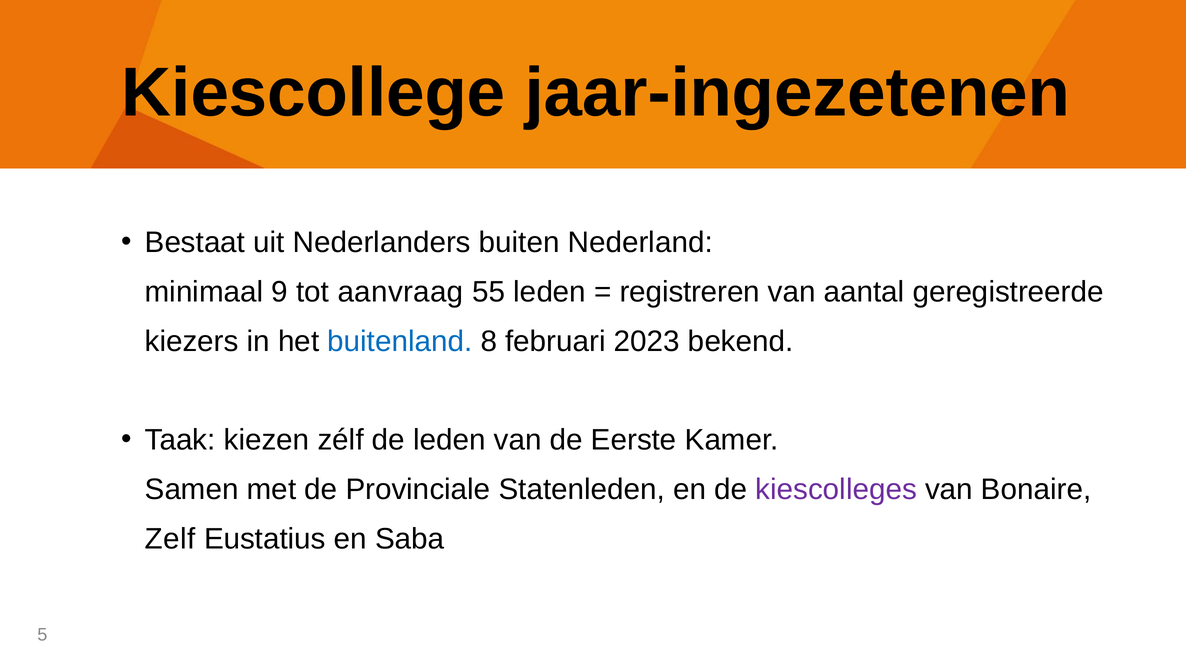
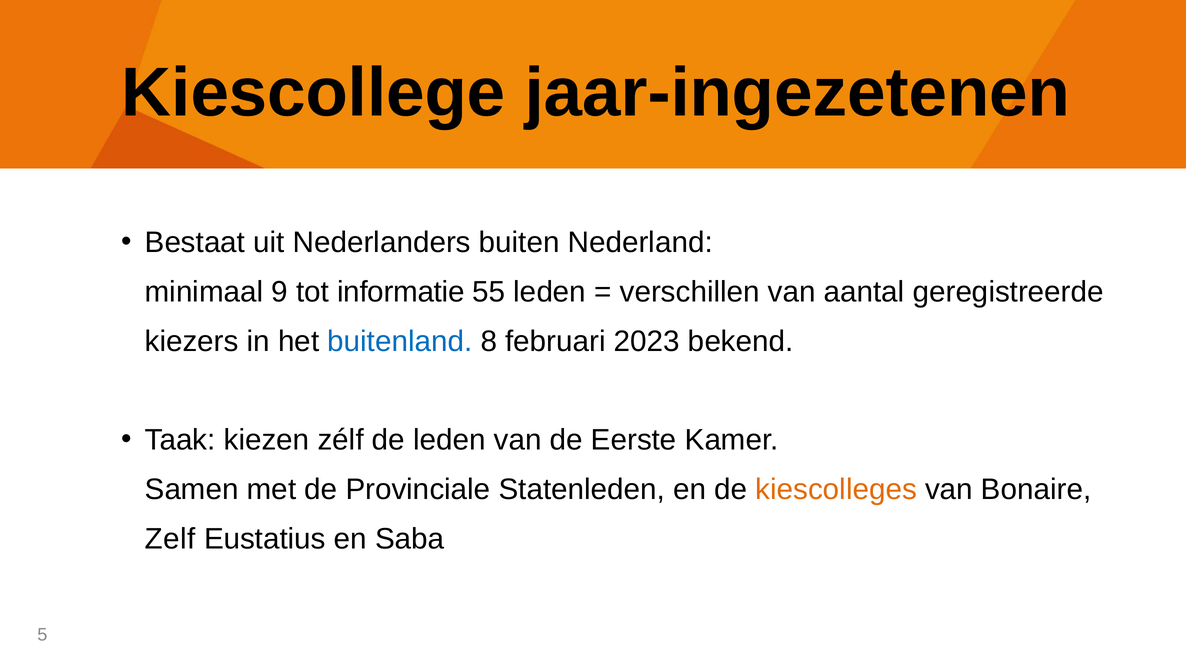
aanvraag: aanvraag -> informatie
registreren: registreren -> verschillen
kiescolleges colour: purple -> orange
